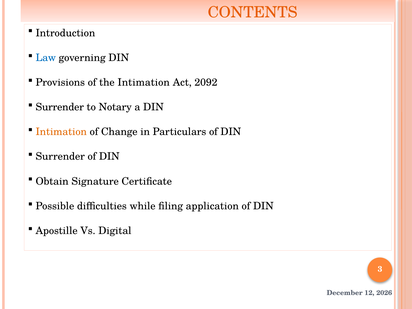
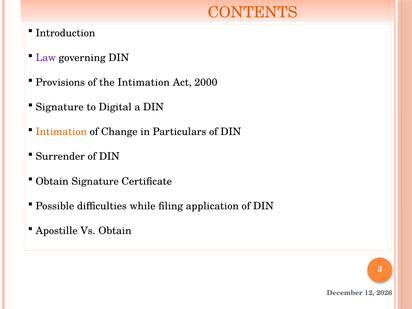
Law colour: blue -> purple
2092: 2092 -> 2000
Surrender at (60, 107): Surrender -> Signature
Notary: Notary -> Digital
Vs Digital: Digital -> Obtain
